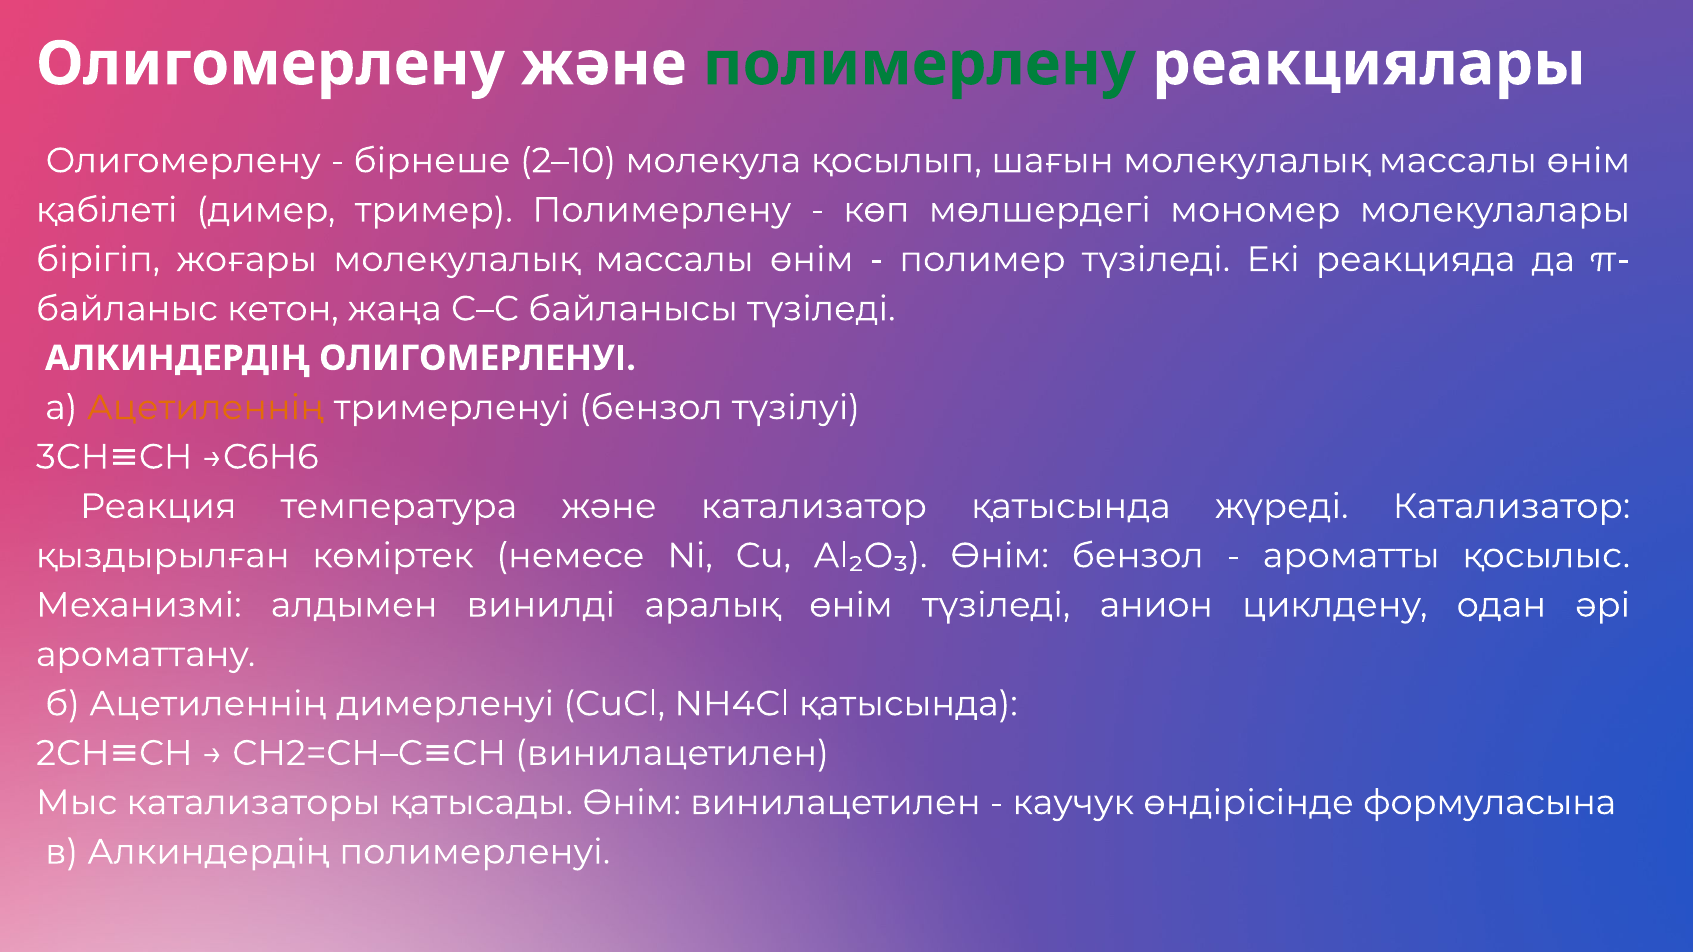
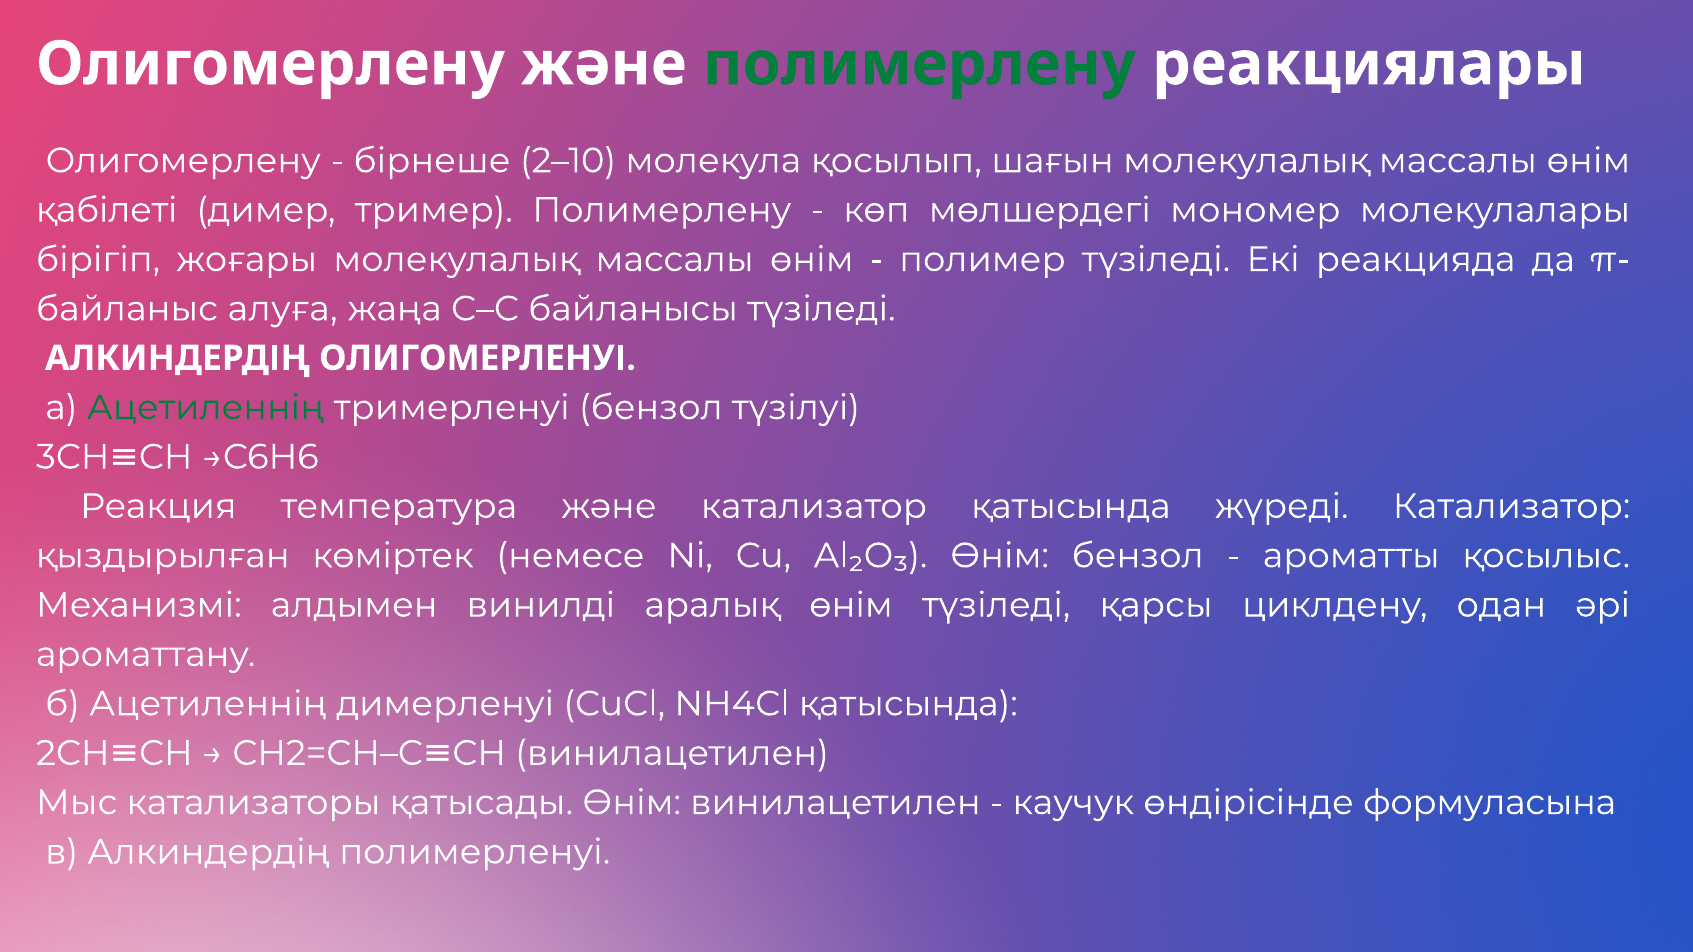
кетон: кетон -> алуға
Ацетиленнің at (206, 408) colour: orange -> green
анион: анион -> қарсы
